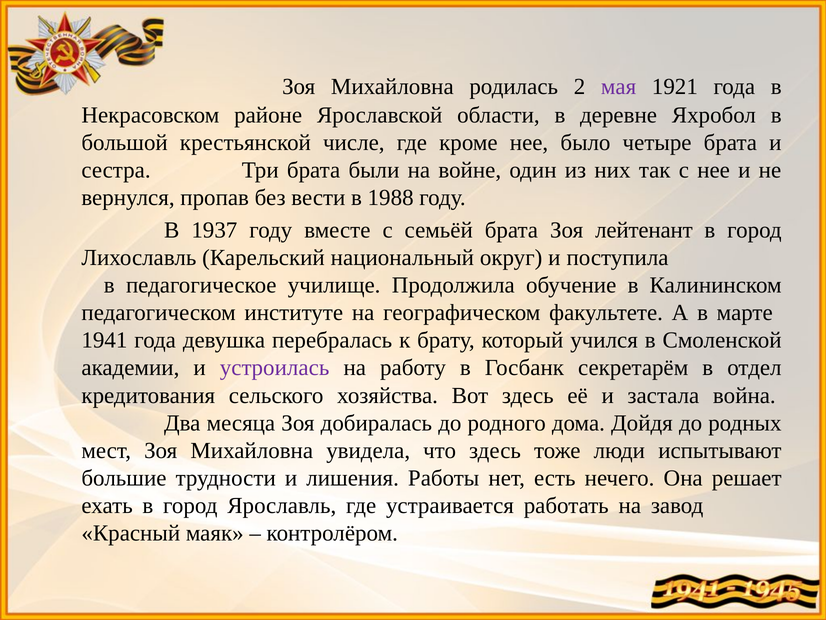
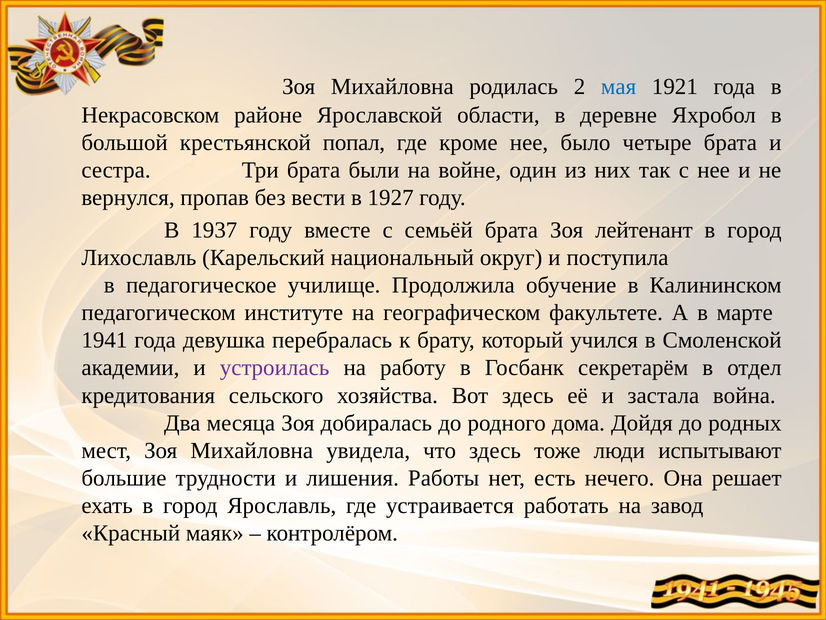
мая colour: purple -> blue
числе: числе -> попал
1988: 1988 -> 1927
